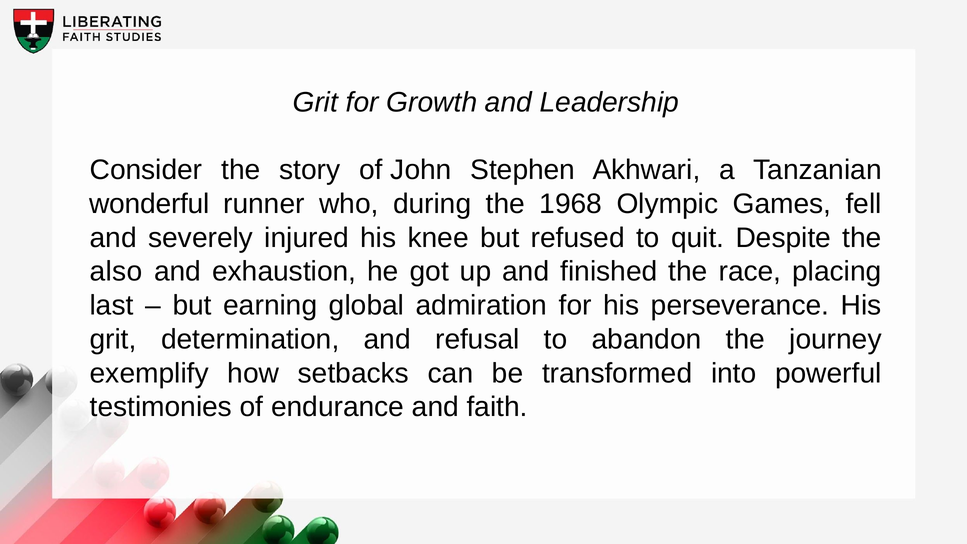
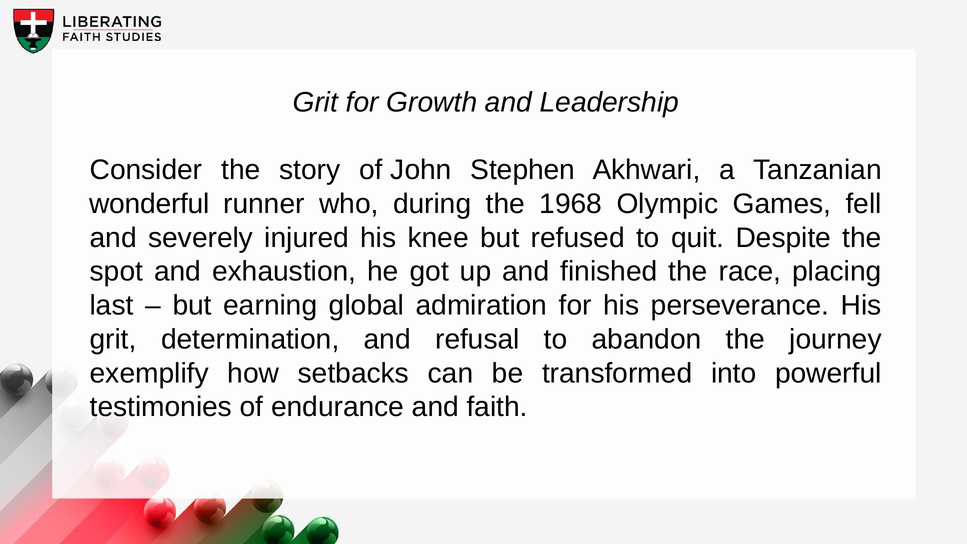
also: also -> spot
